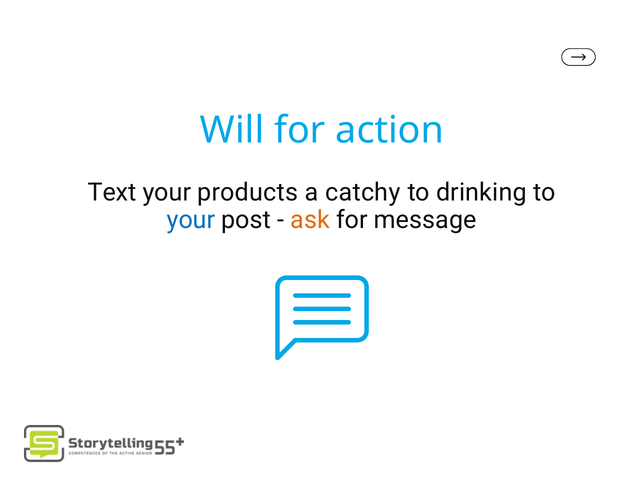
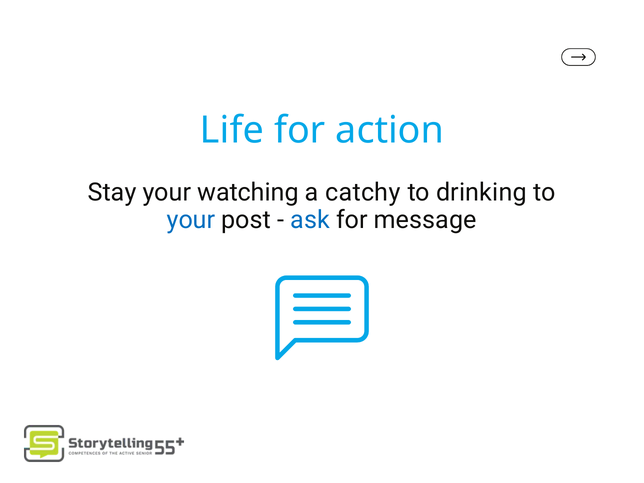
Will: Will -> Life
Text: Text -> Stay
products: products -> watching
ask colour: orange -> blue
